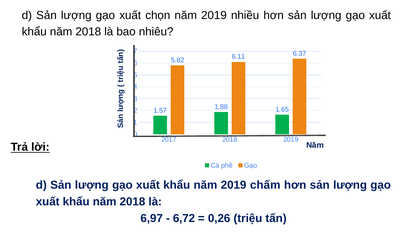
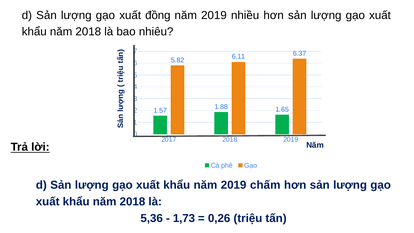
chọn: chọn -> đồng
6,97: 6,97 -> 5,36
6,72: 6,72 -> 1,73
